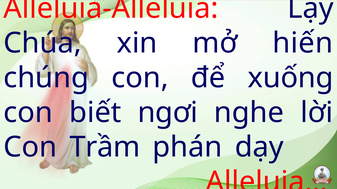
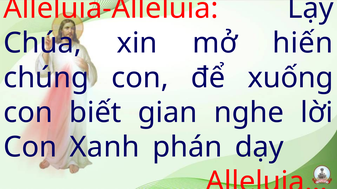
ngơi: ngơi -> gian
Trầm: Trầm -> Xanh
